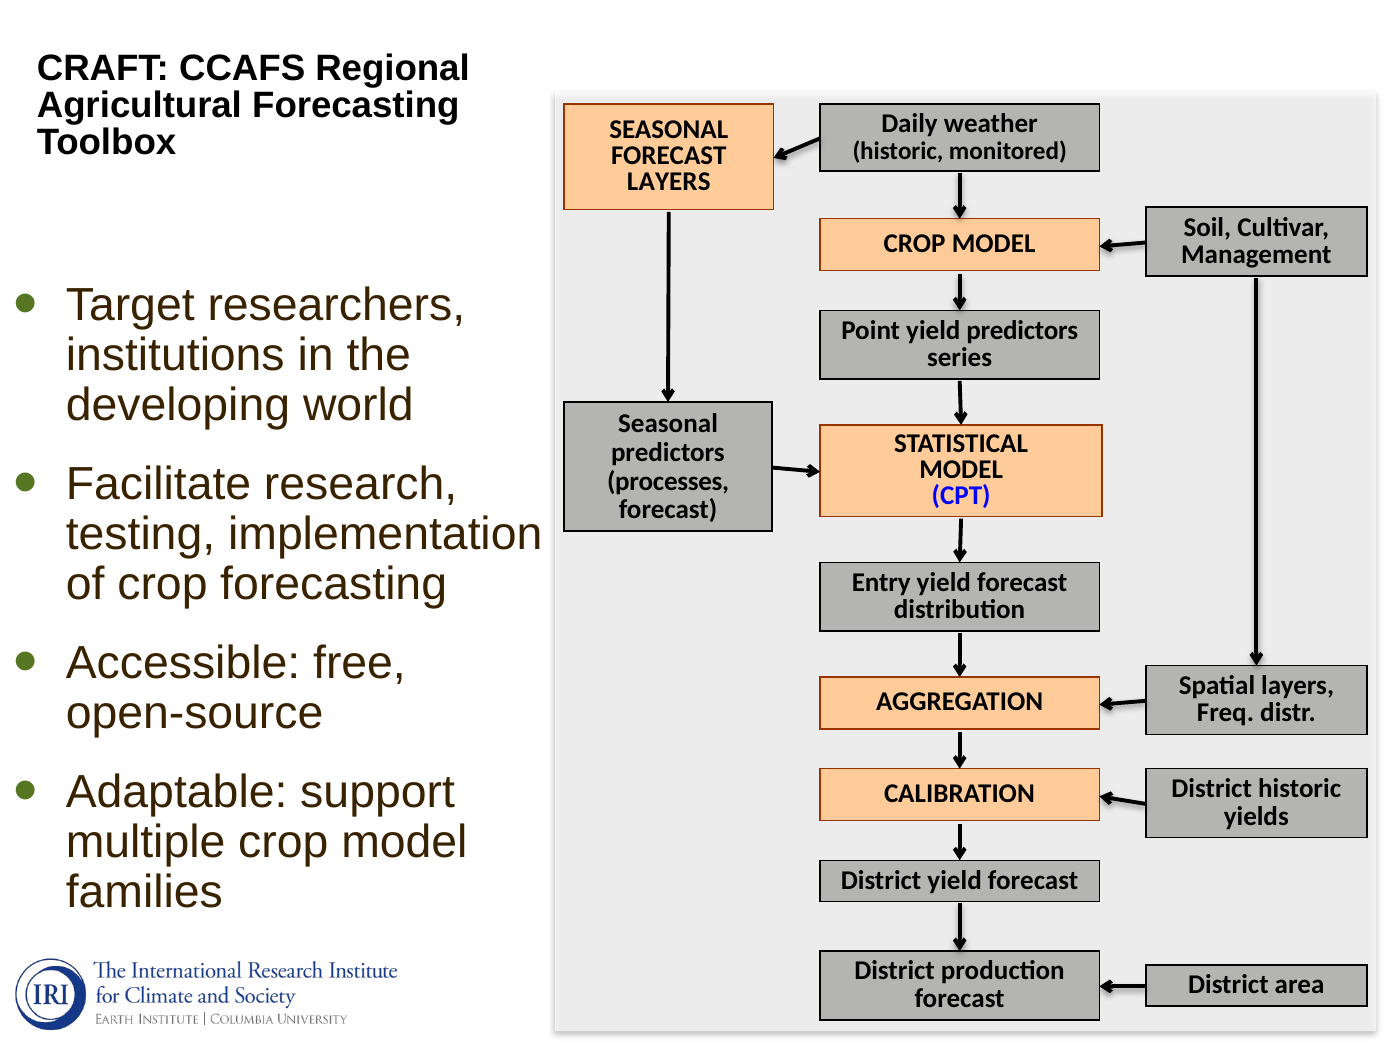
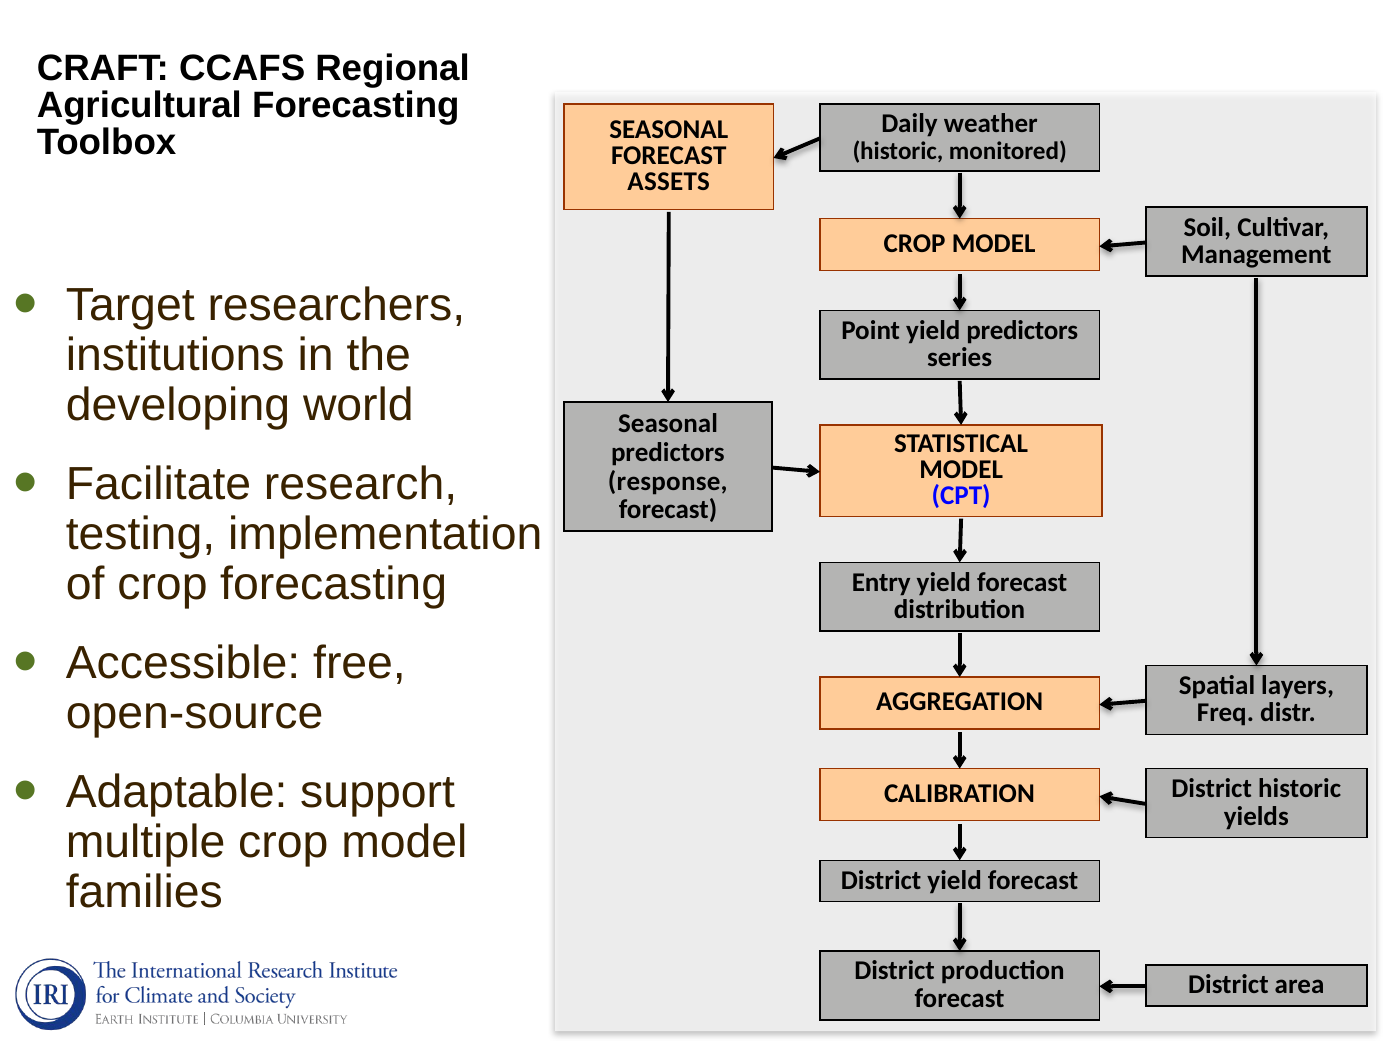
LAYERS at (669, 182): LAYERS -> ASSETS
processes: processes -> response
